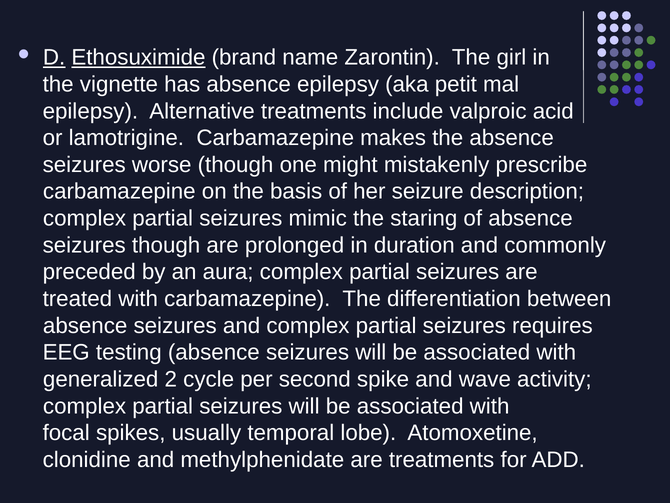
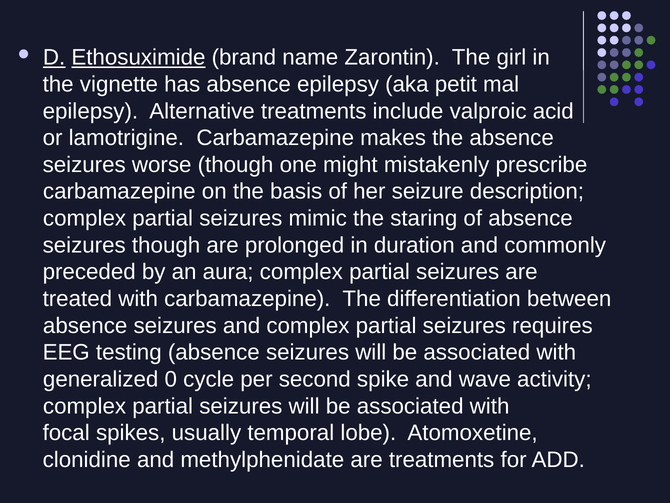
2: 2 -> 0
